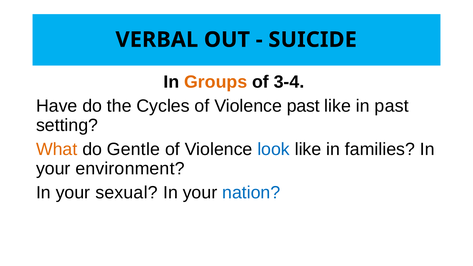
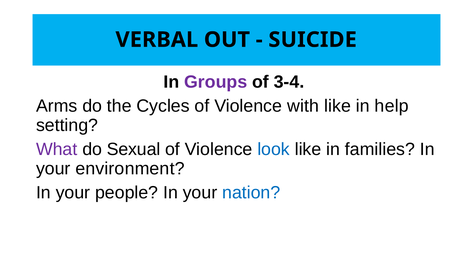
Groups colour: orange -> purple
Have: Have -> Arms
Violence past: past -> with
in past: past -> help
What colour: orange -> purple
Gentle: Gentle -> Sexual
sexual: sexual -> people
